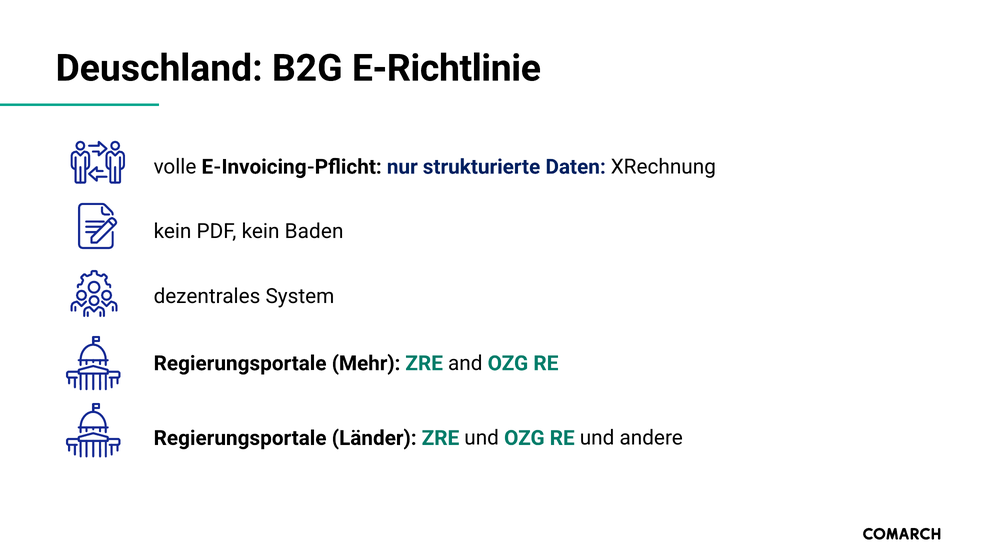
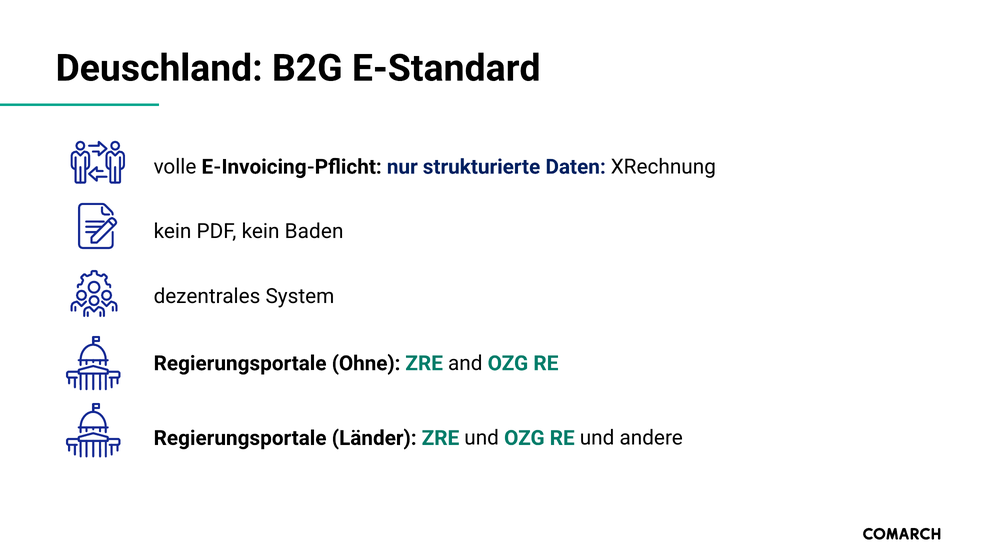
E-Richtlinie: E-Richtlinie -> E-Standard
Mehr: Mehr -> Ohne
